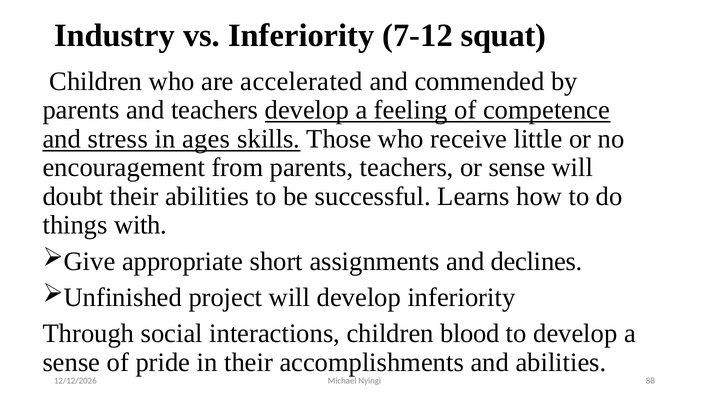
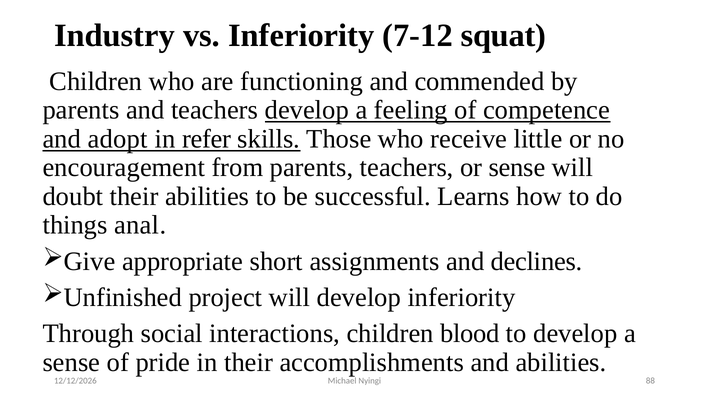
accelerated: accelerated -> functioning
stress: stress -> adopt
ages: ages -> refer
with: with -> anal
